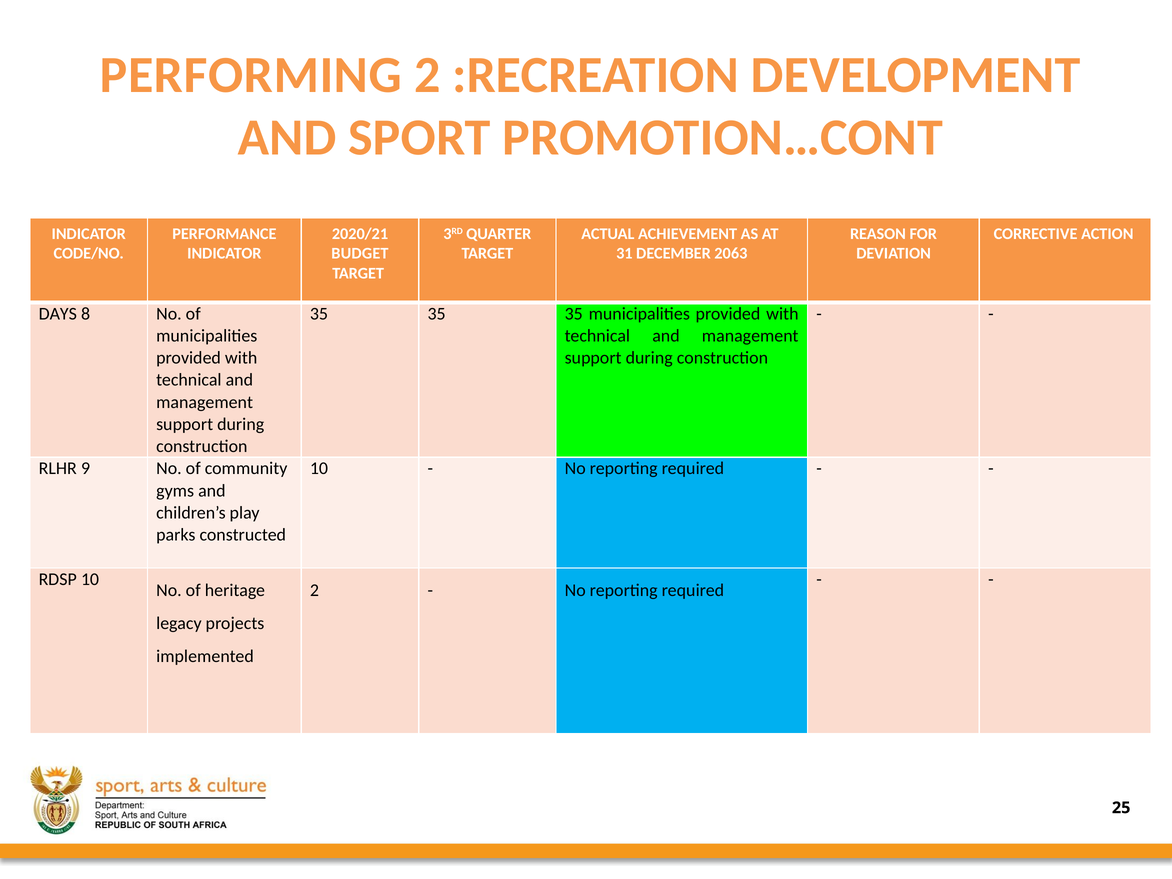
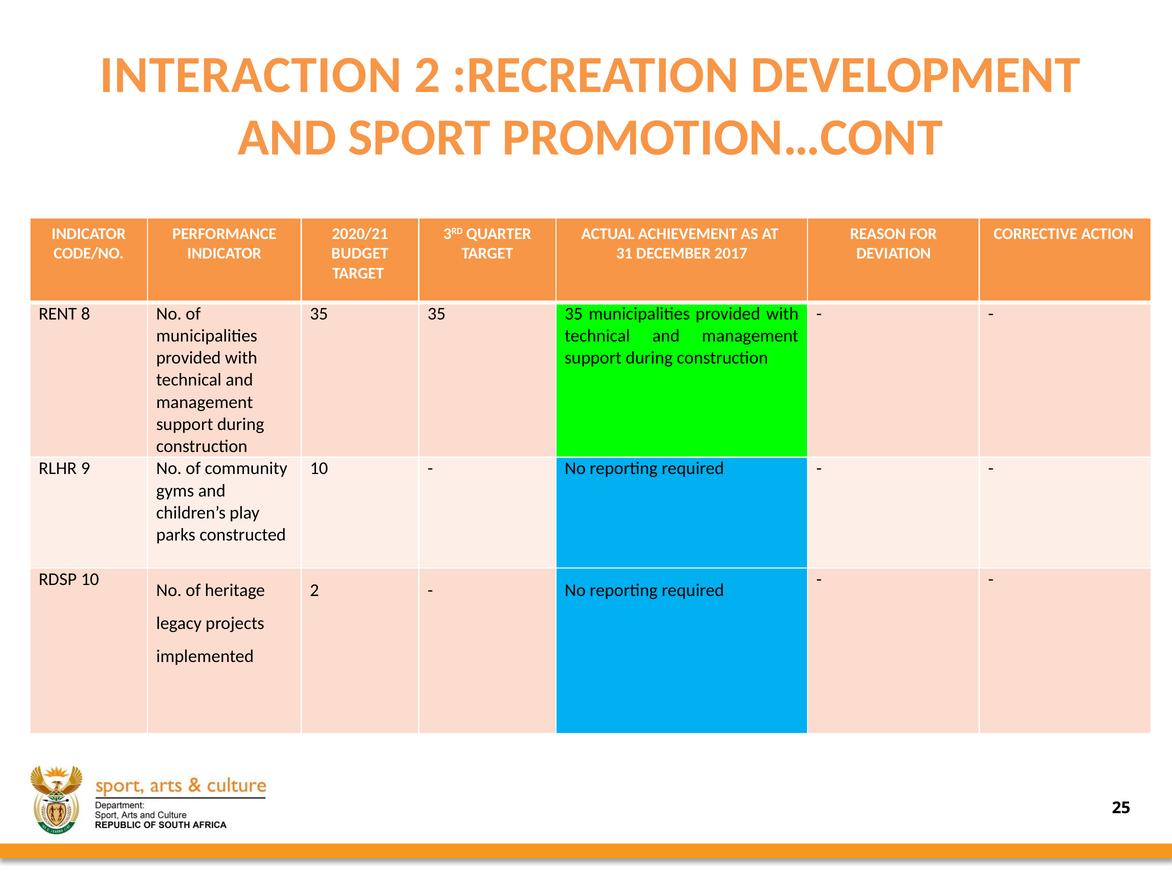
PERFORMING: PERFORMING -> INTERACTION
2063: 2063 -> 2017
DAYS: DAYS -> RENT
